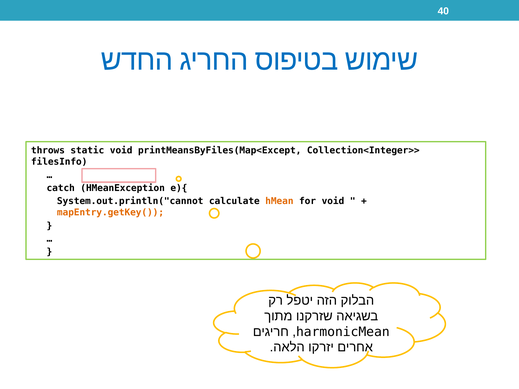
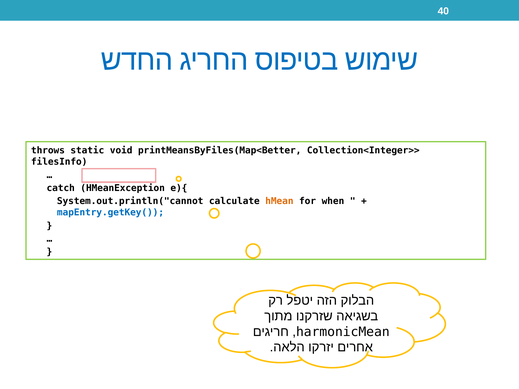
printMeansByFiles(Map<Except: printMeansByFiles(Map<Except -> printMeansByFiles(Map<Better
for void: void -> when
mapEntry.getKey( colour: orange -> blue
